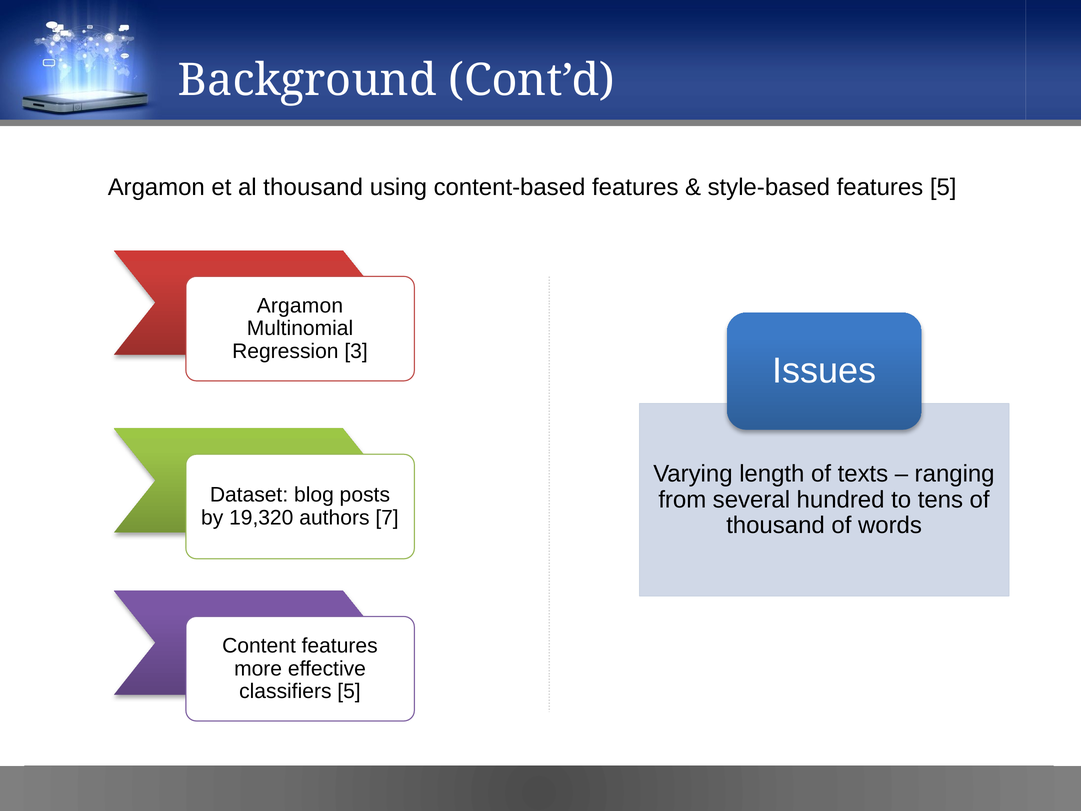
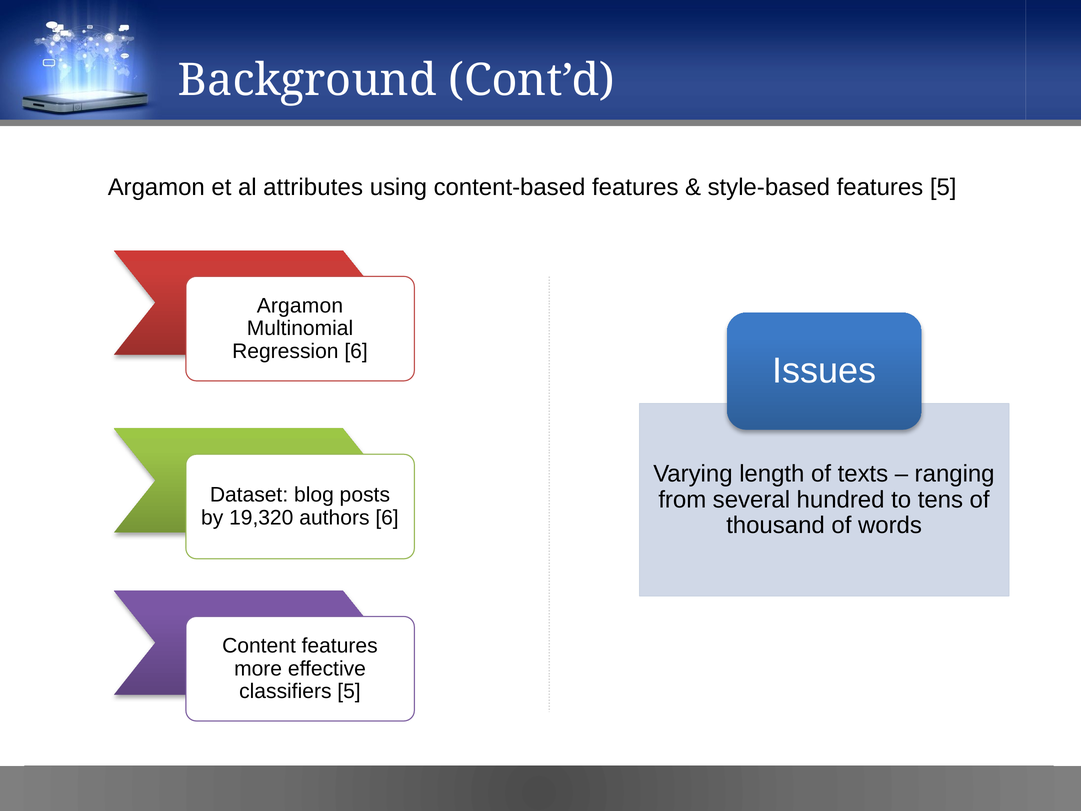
al thousand: thousand -> attributes
Regression 3: 3 -> 6
authors 7: 7 -> 6
